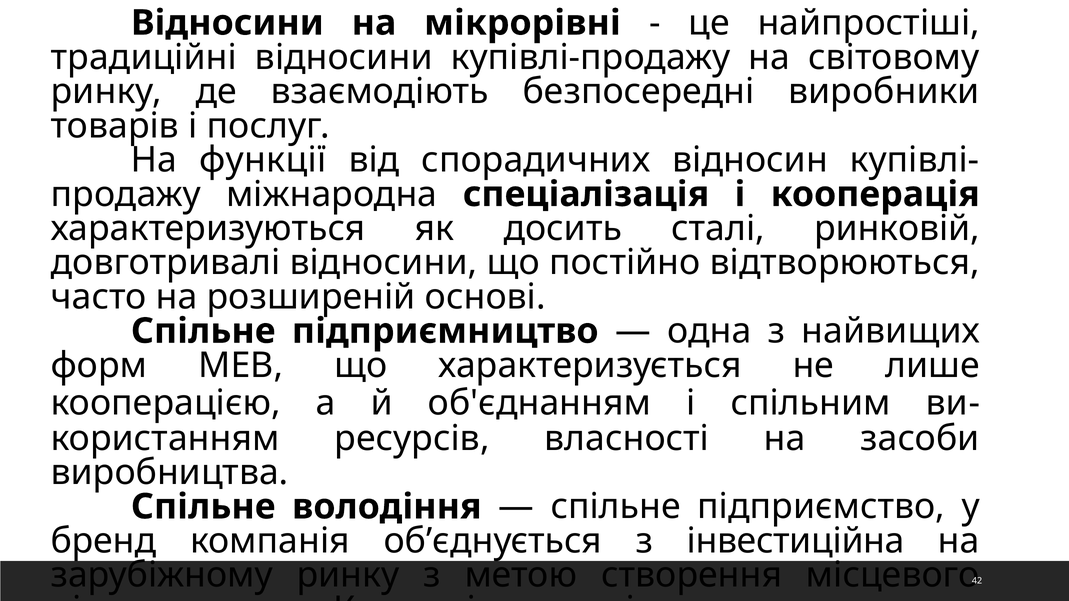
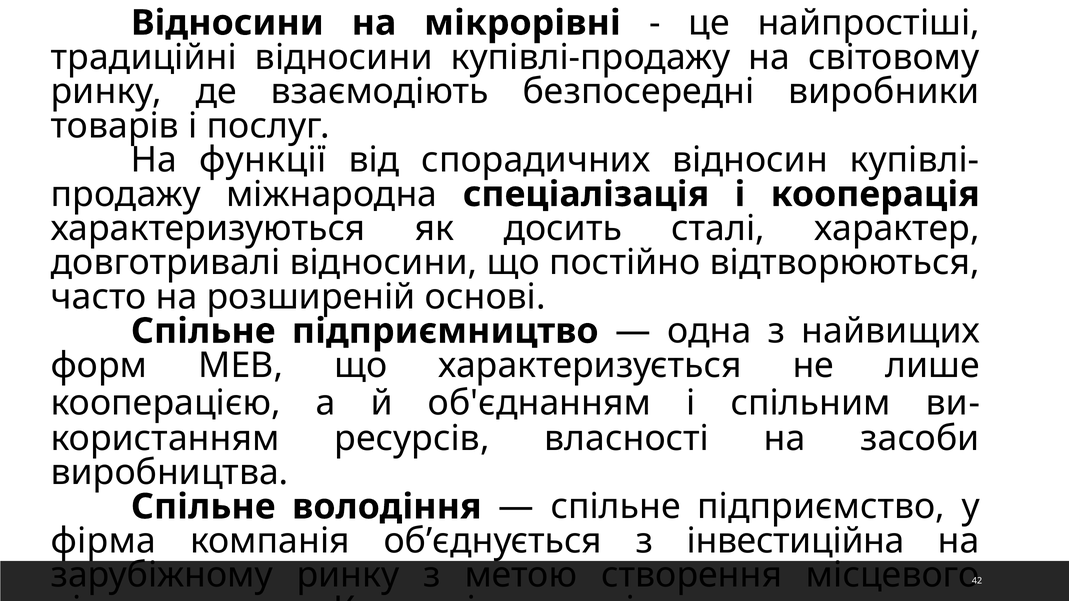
ринковій: ринковій -> характер
бренд: бренд -> фірма
